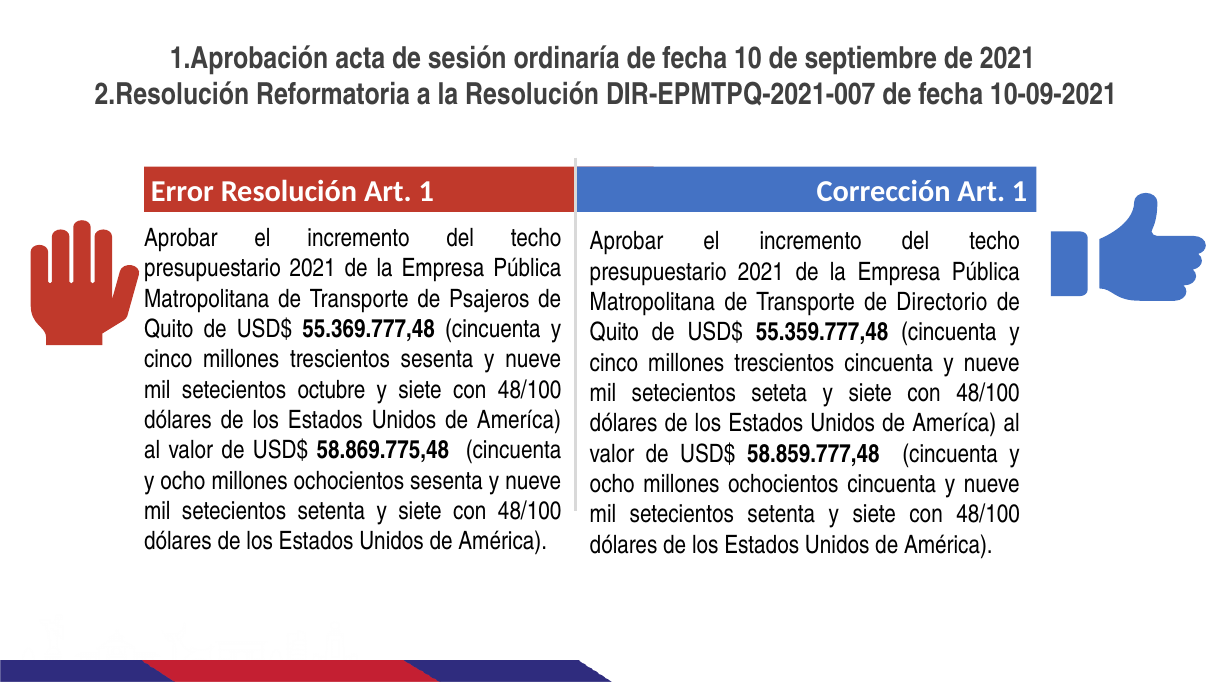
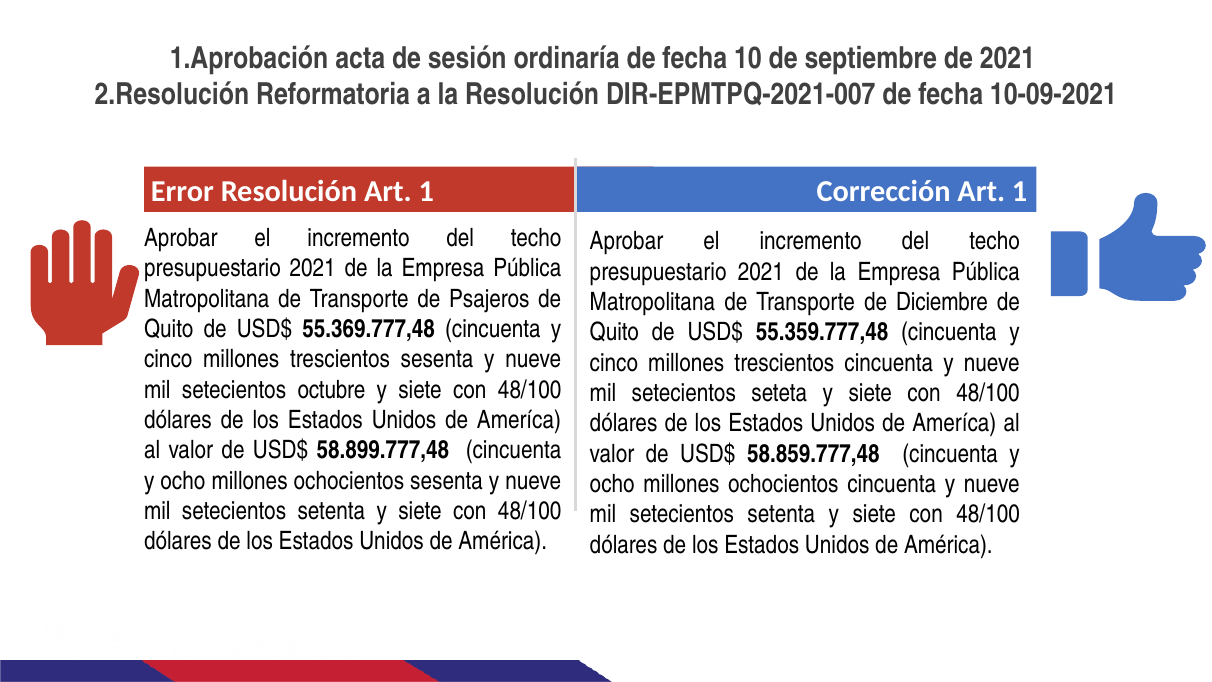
Directorio: Directorio -> Diciembre
58.869.775,48: 58.869.775,48 -> 58.899.777,48
